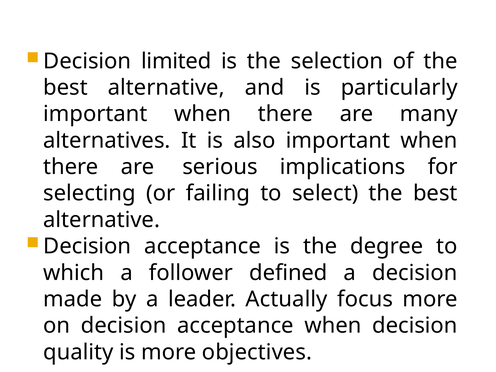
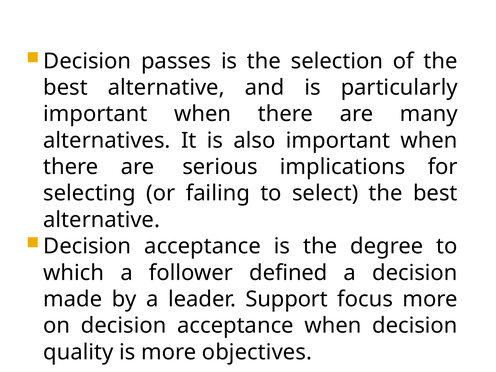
limited: limited -> passes
Actually: Actually -> Support
